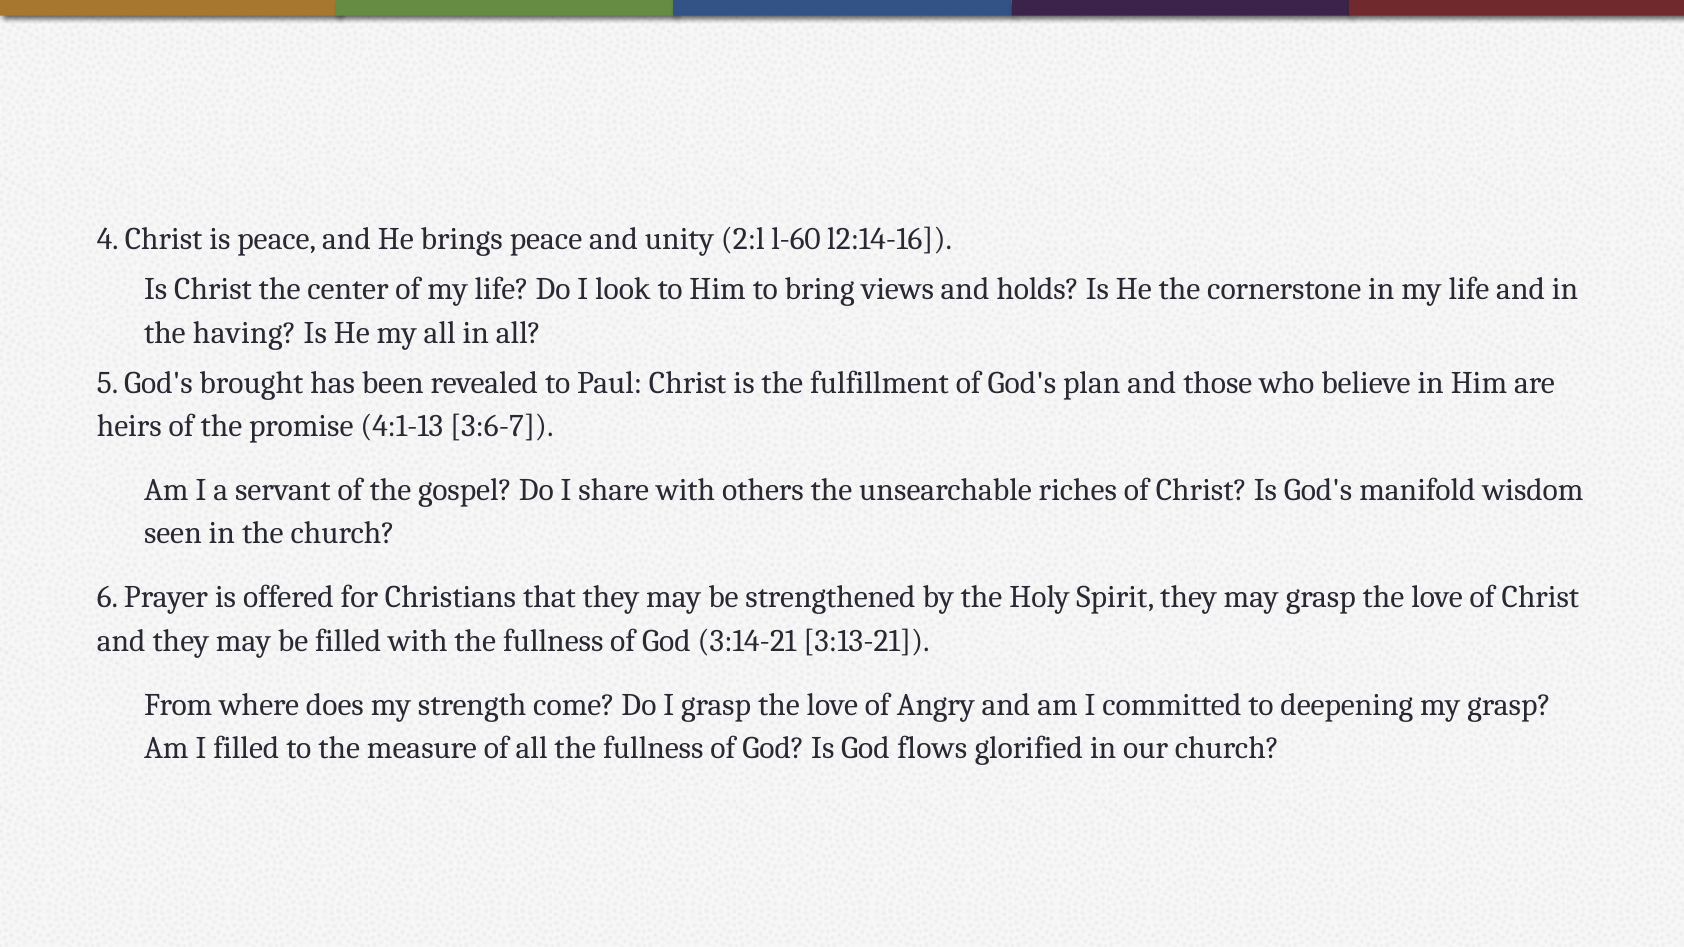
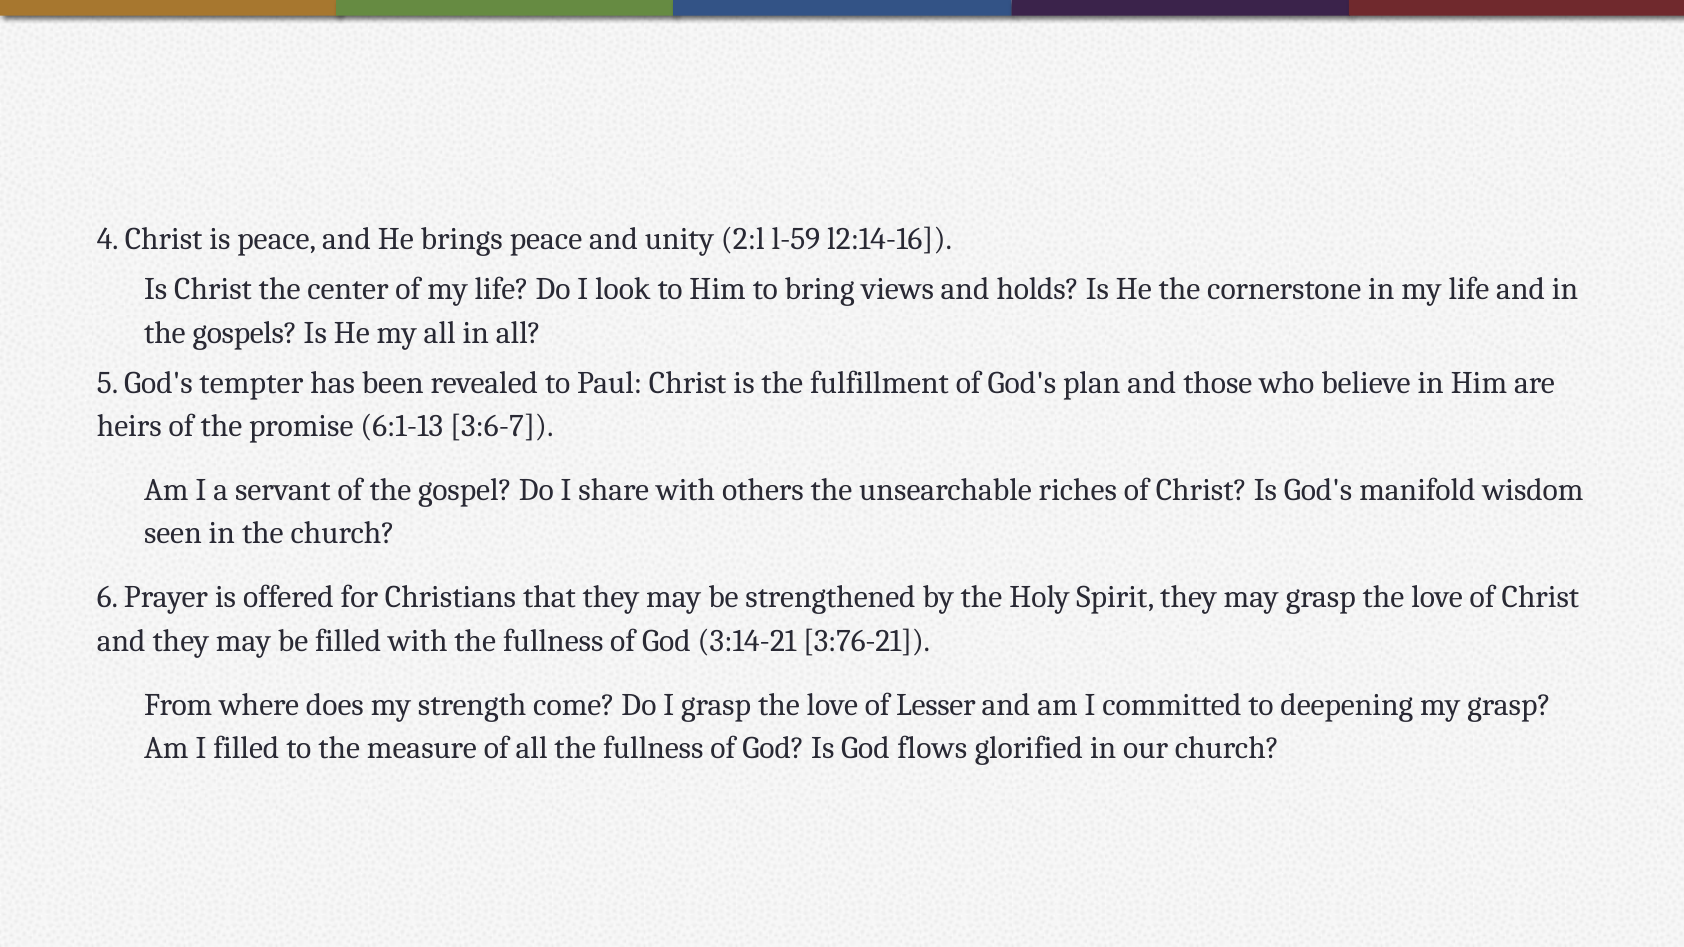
l-60: l-60 -> l-59
having: having -> gospels
brought: brought -> tempter
4:1-13: 4:1-13 -> 6:1-13
3:13-21: 3:13-21 -> 3:76-21
Angry: Angry -> Lesser
